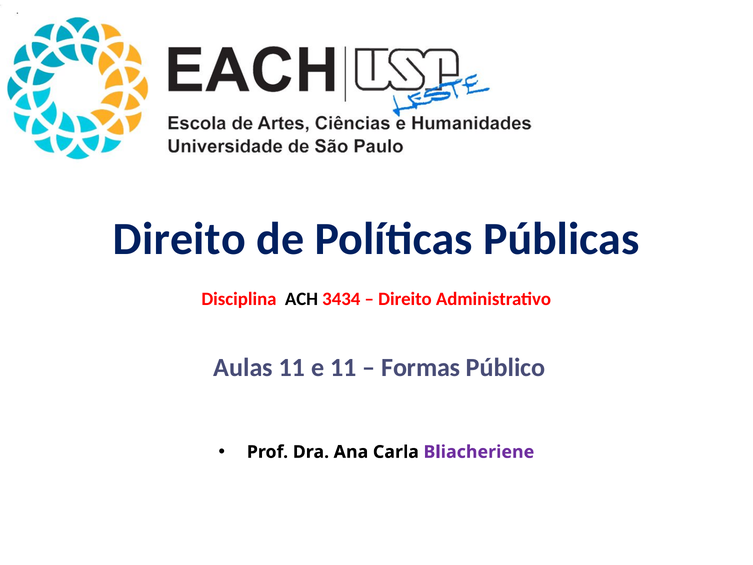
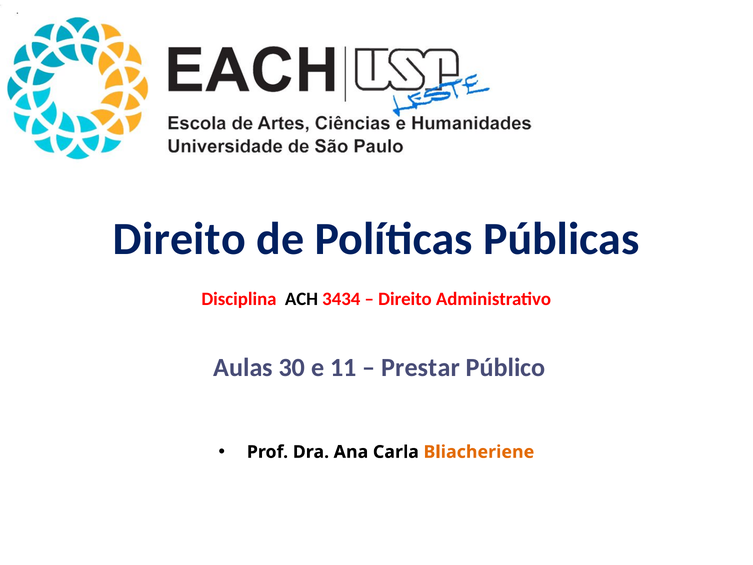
Aulas 11: 11 -> 30
Formas: Formas -> Prestar
Bliacheriene colour: purple -> orange
